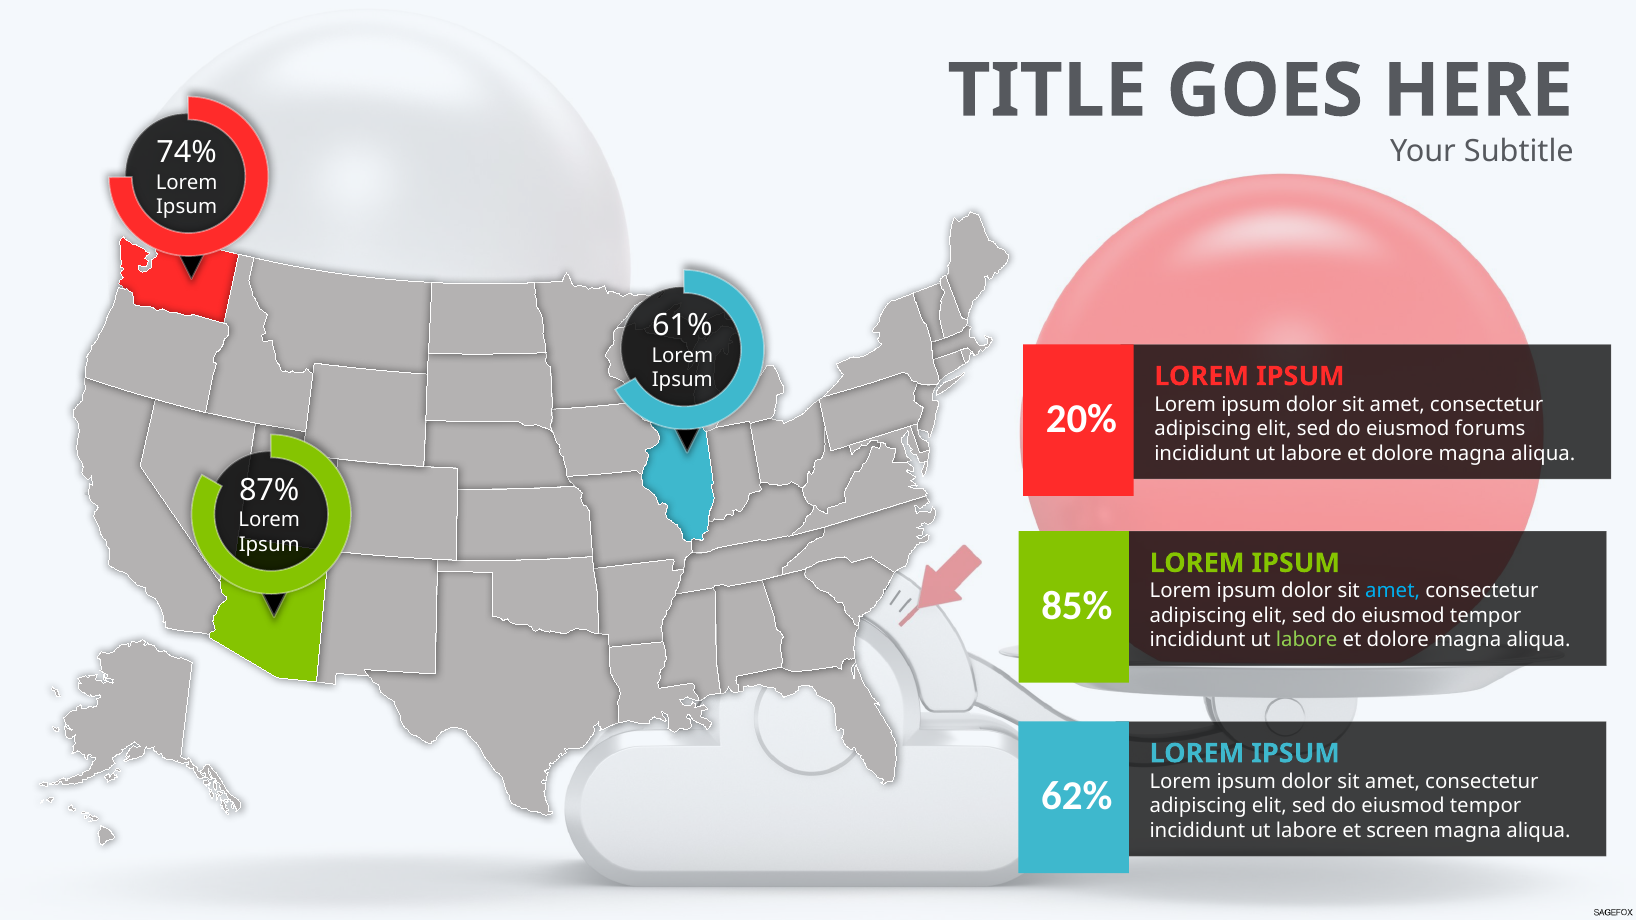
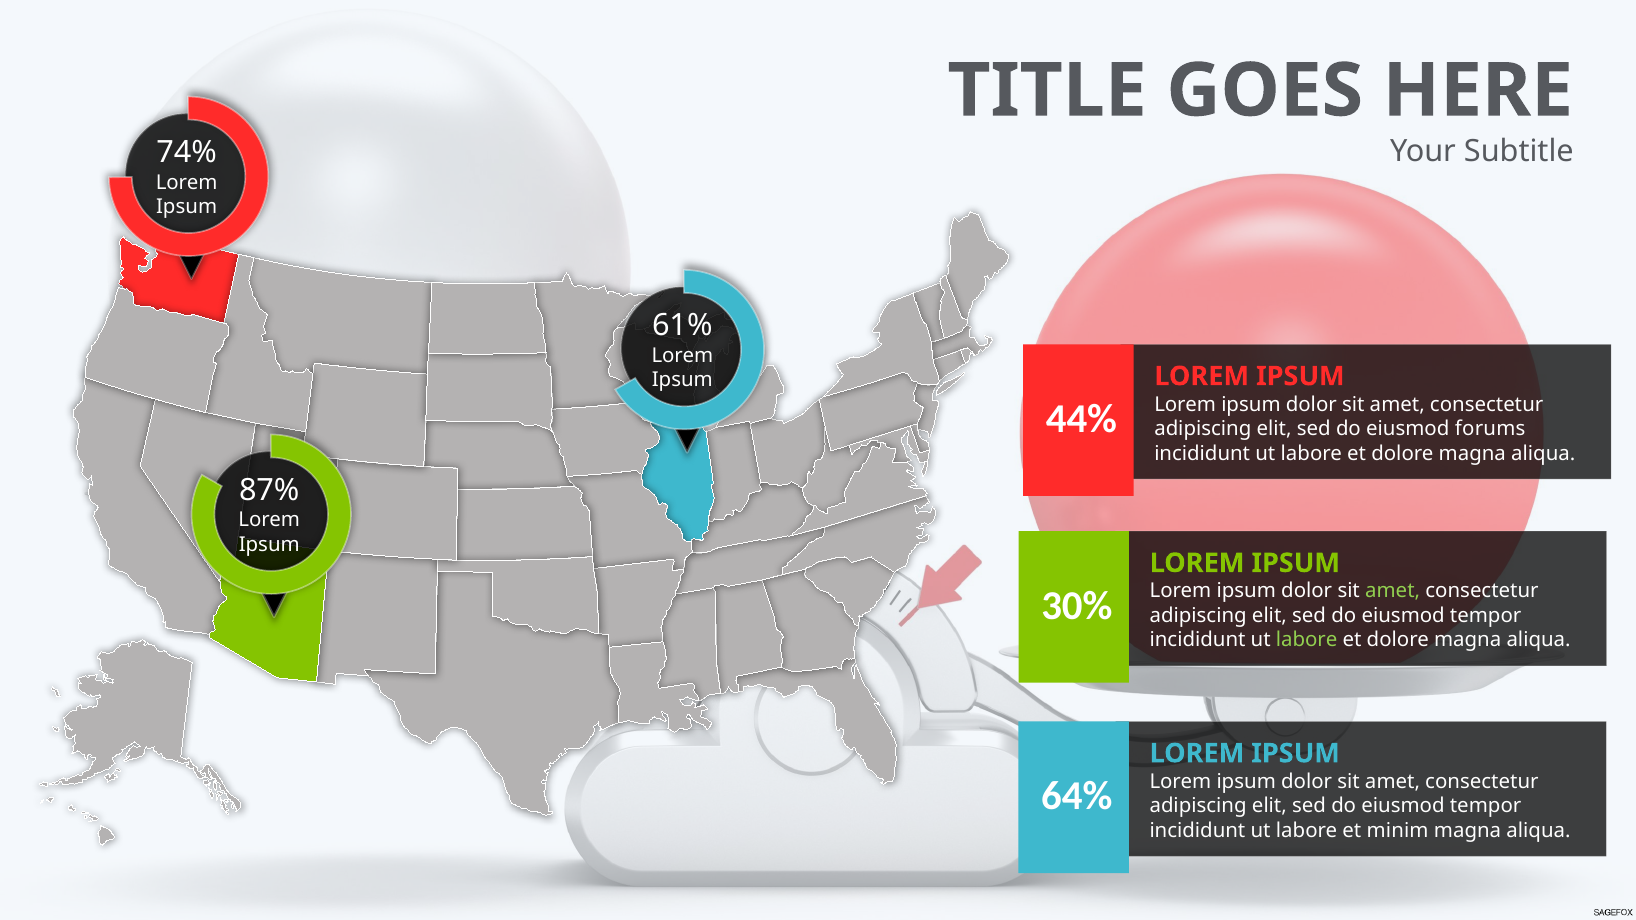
20%: 20% -> 44%
amet at (1393, 591) colour: light blue -> light green
85%: 85% -> 30%
62%: 62% -> 64%
screen: screen -> minim
